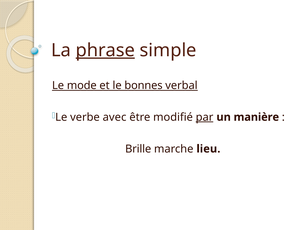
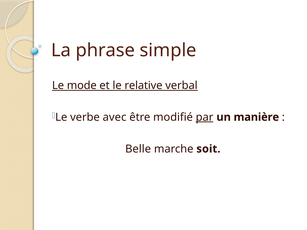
phrase underline: present -> none
bonnes: bonnes -> relative
Brille: Brille -> Belle
lieu: lieu -> soit
